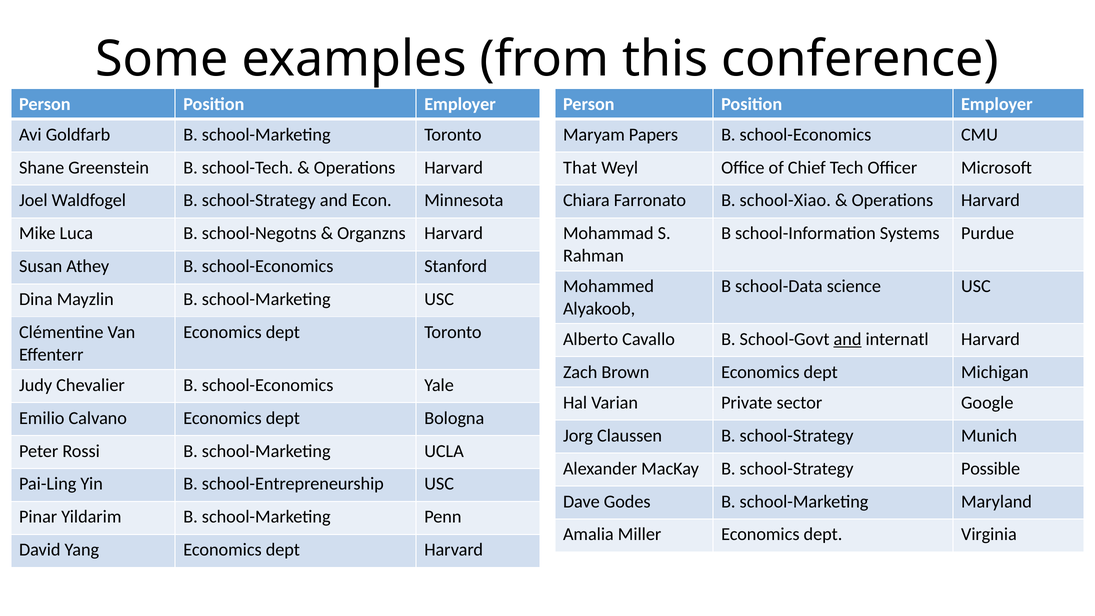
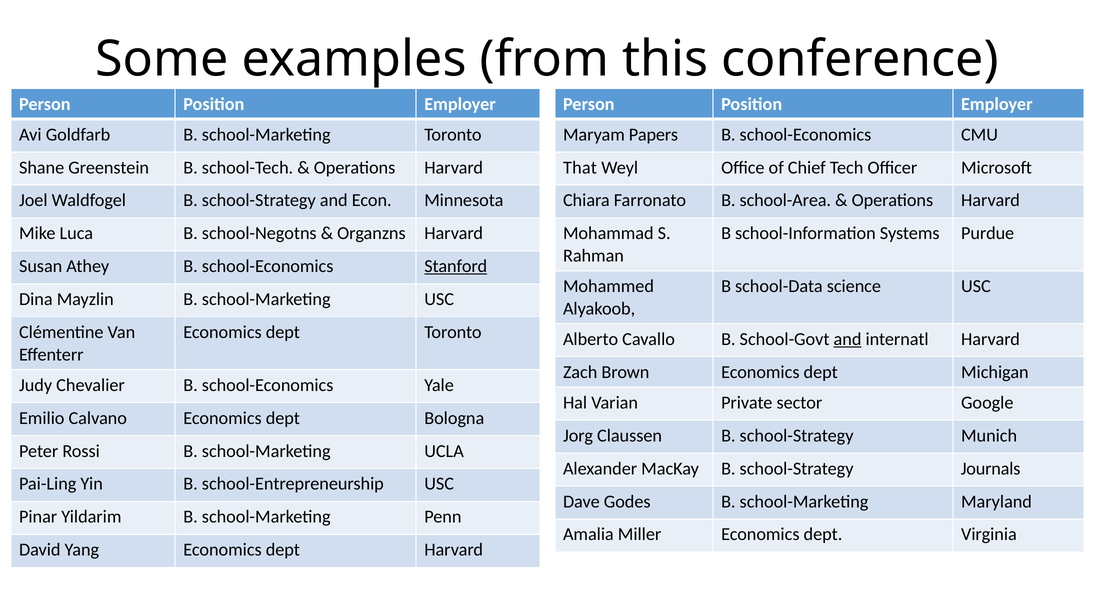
school-Xiao: school-Xiao -> school-Area
Stanford underline: none -> present
Possible: Possible -> Journals
